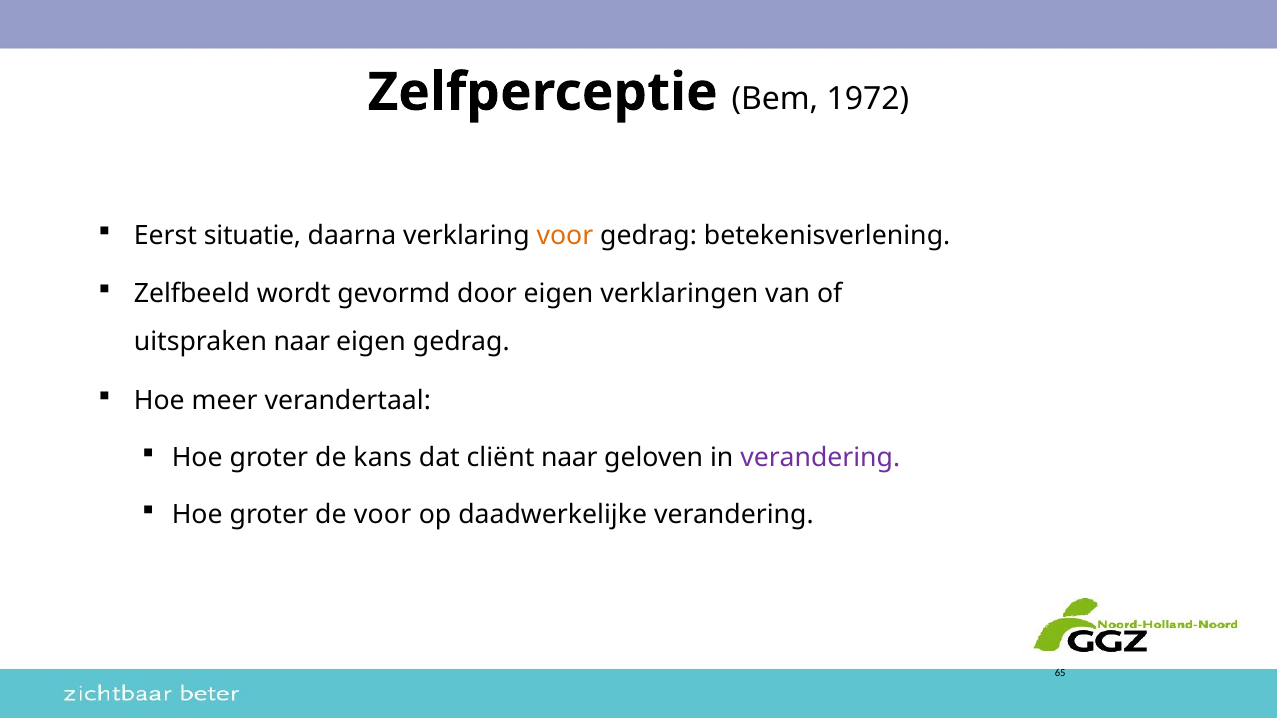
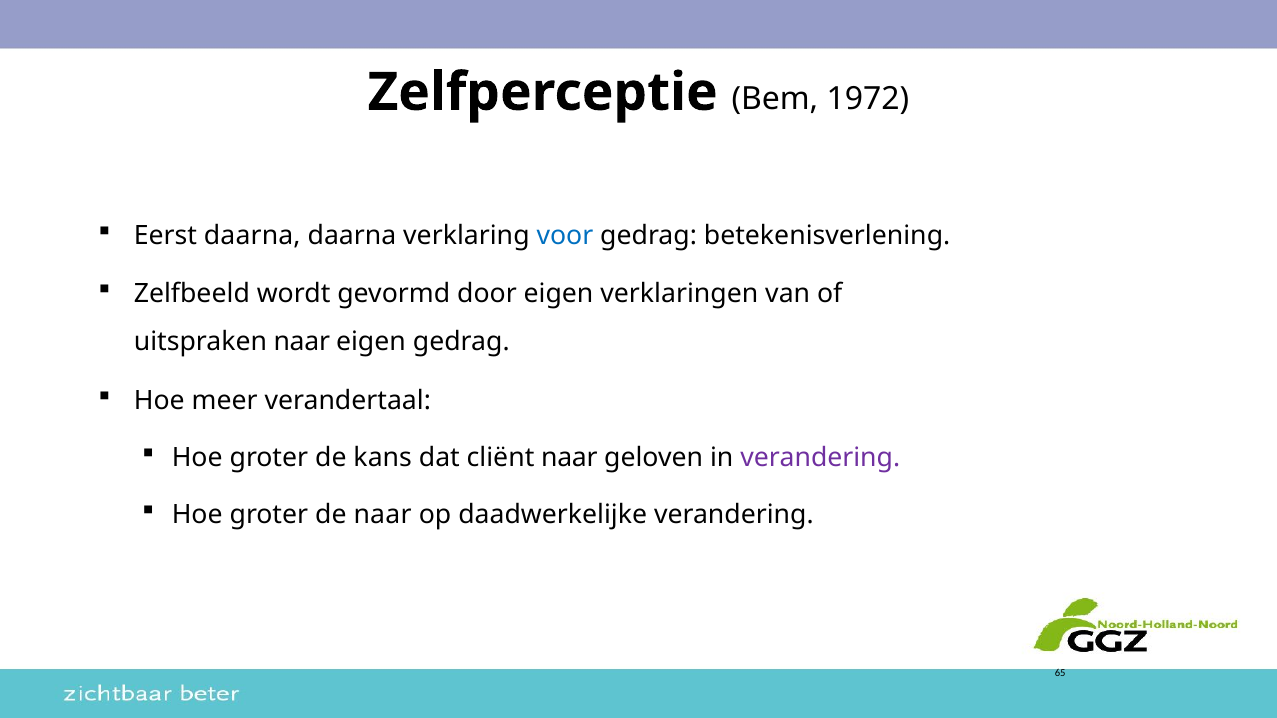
Eerst situatie: situatie -> daarna
voor at (565, 236) colour: orange -> blue
de voor: voor -> naar
